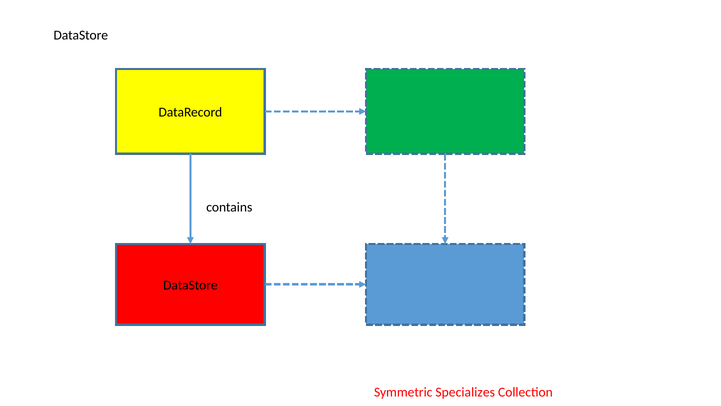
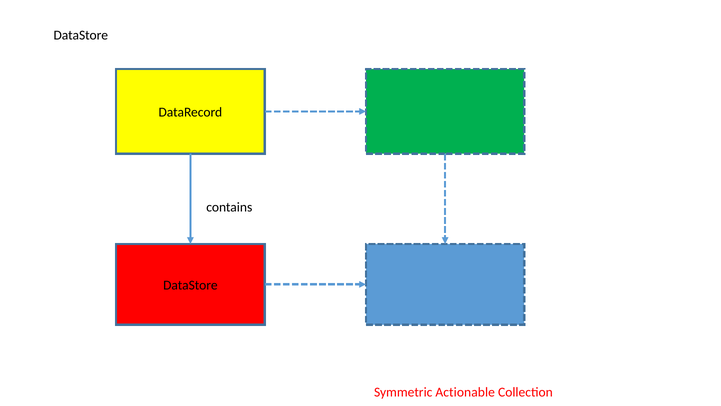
Specializes: Specializes -> Actionable
